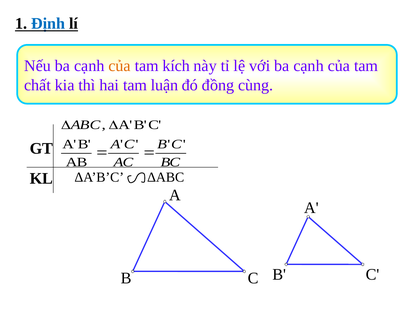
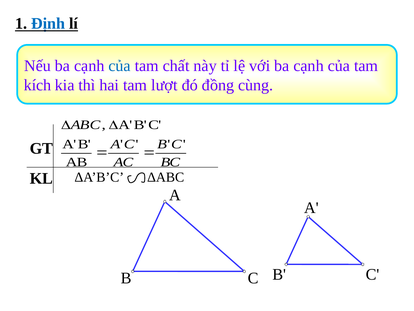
của at (120, 66) colour: orange -> blue
kích: kích -> chất
chất: chất -> kích
luận: luận -> lượt
